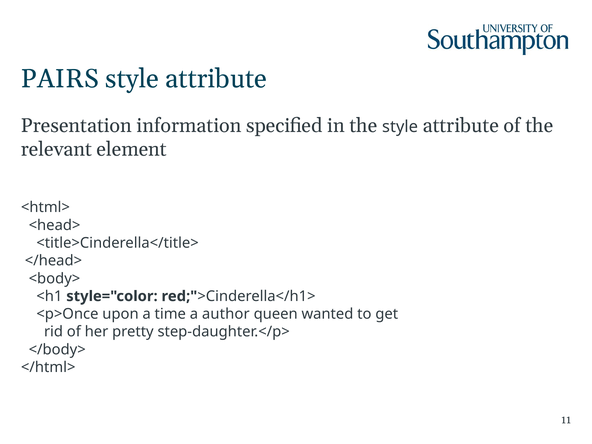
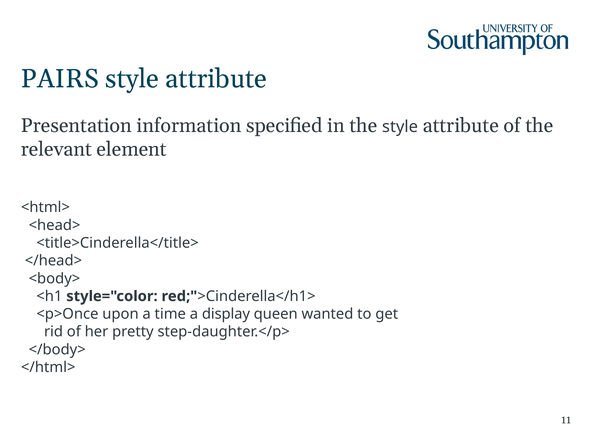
author: author -> display
